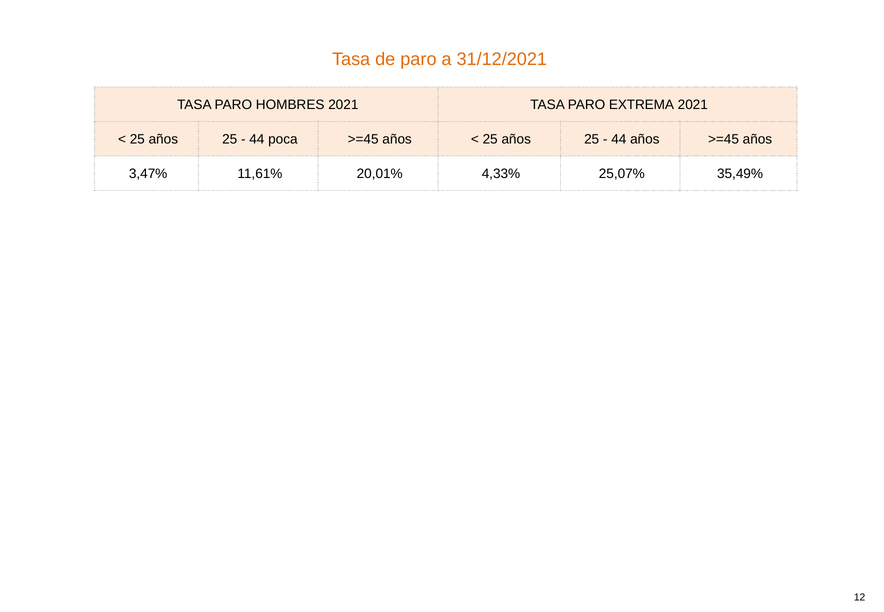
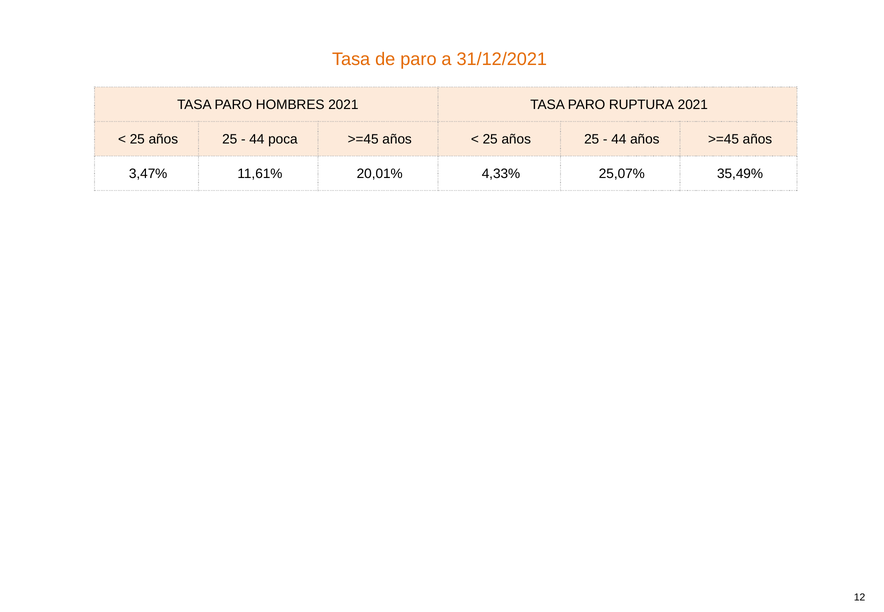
EXTREMA: EXTREMA -> RUPTURA
